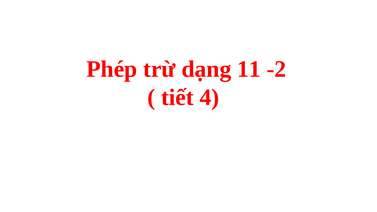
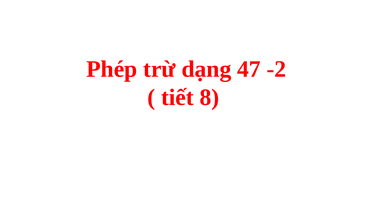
11: 11 -> 47
4: 4 -> 8
